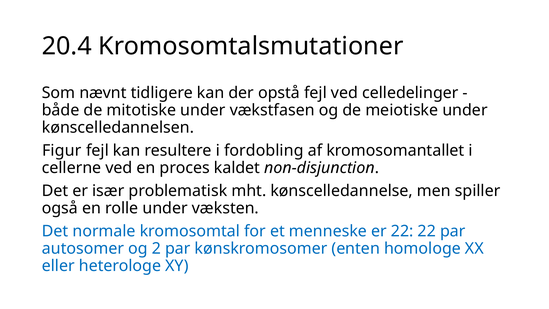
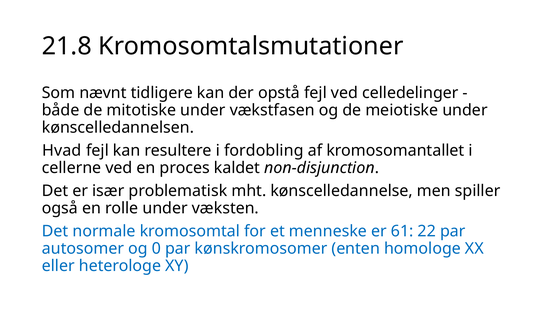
20.4: 20.4 -> 21.8
Figur: Figur -> Hvad
er 22: 22 -> 61
2: 2 -> 0
